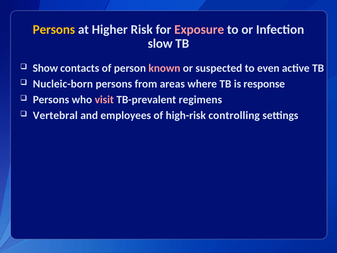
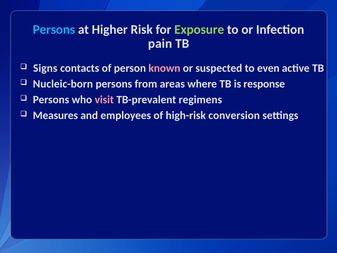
Persons at (54, 30) colour: yellow -> light blue
Exposure colour: pink -> light green
slow: slow -> pain
Show: Show -> Signs
Vertebral: Vertebral -> Measures
controlling: controlling -> conversion
